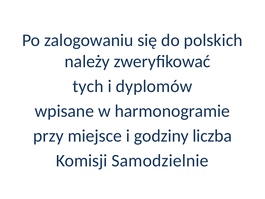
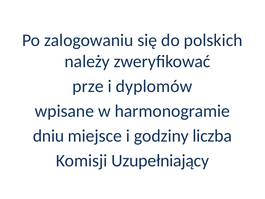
tych: tych -> prze
przy: przy -> dniu
Samodzielnie: Samodzielnie -> Uzupełniający
